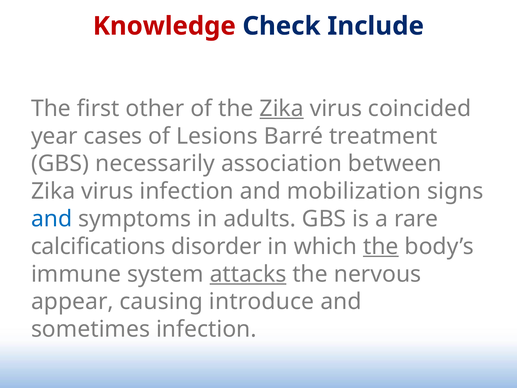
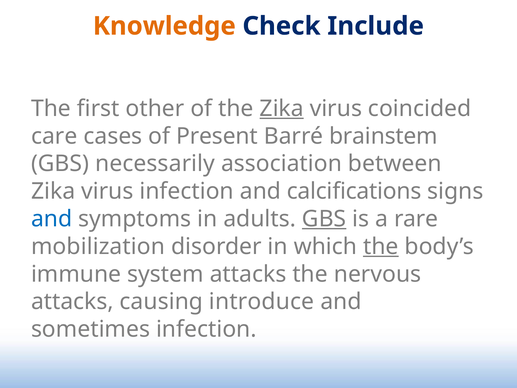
Knowledge colour: red -> orange
year: year -> care
Lesions: Lesions -> Present
treatment: treatment -> brainstem
mobilization: mobilization -> calcifications
GBS at (324, 219) underline: none -> present
calcifications: calcifications -> mobilization
attacks at (248, 274) underline: present -> none
appear at (72, 302): appear -> attacks
